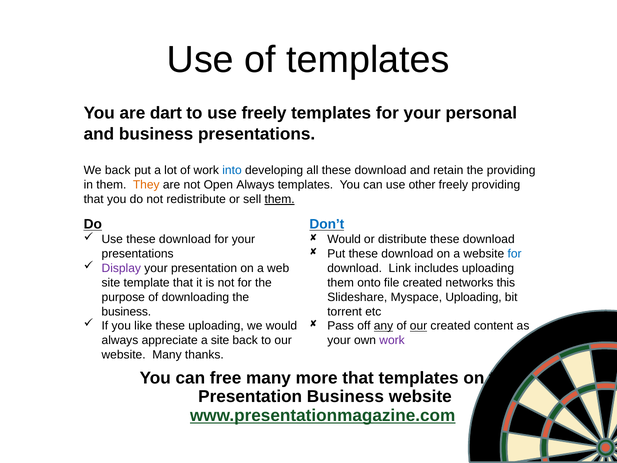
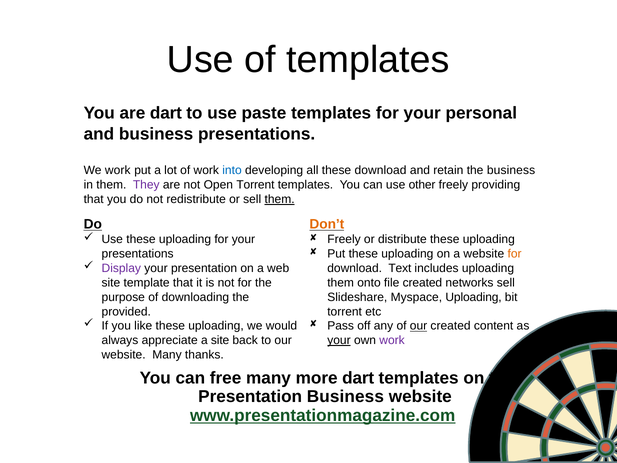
use freely: freely -> paste
We back: back -> work
the providing: providing -> business
They colour: orange -> purple
Open Always: Always -> Torrent
Don’t colour: blue -> orange
Use these download: download -> uploading
Would at (344, 239): Would -> Freely
distribute these download: download -> uploading
Put these download: download -> uploading
for at (515, 254) colour: blue -> orange
Link: Link -> Text
networks this: this -> sell
business at (126, 311): business -> provided
any underline: present -> none
your at (339, 340) underline: none -> present
more that: that -> dart
